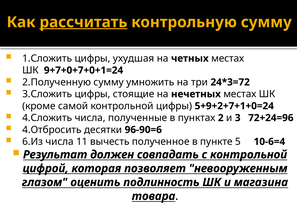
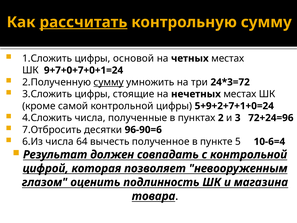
ухудшая: ухудшая -> основой
сумму at (109, 82) underline: none -> present
4.Отбросить: 4.Отбросить -> 7.Отбросить
11: 11 -> 64
